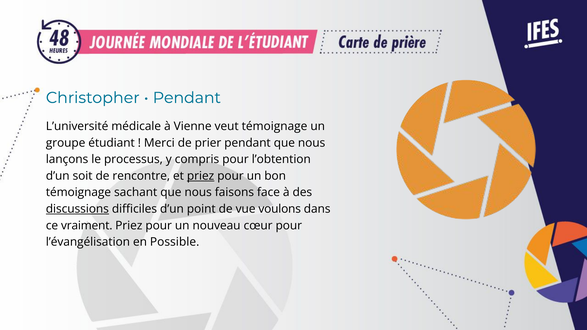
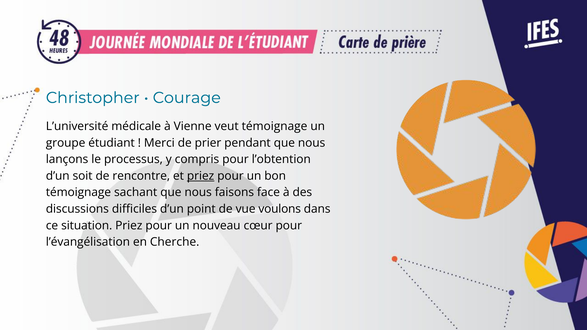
Pendant at (187, 98): Pendant -> Courage
discussions underline: present -> none
vraiment: vraiment -> situation
Possible: Possible -> Cherche
